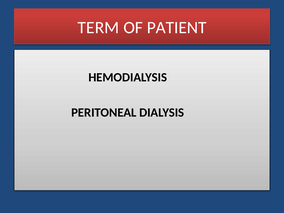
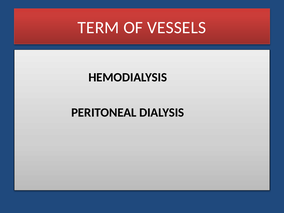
PATIENT: PATIENT -> VESSELS
